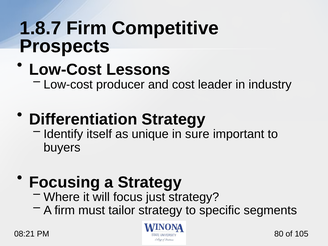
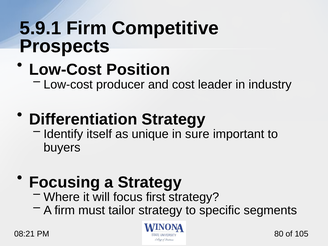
1.8.7: 1.8.7 -> 5.9.1
Lessons: Lessons -> Position
just: just -> first
